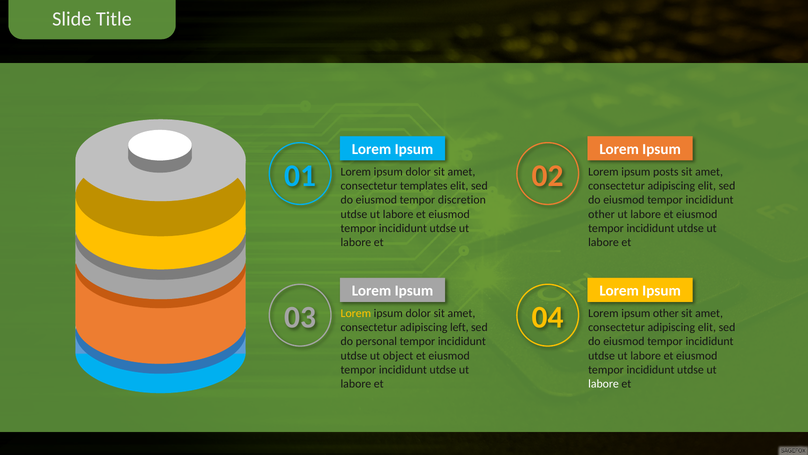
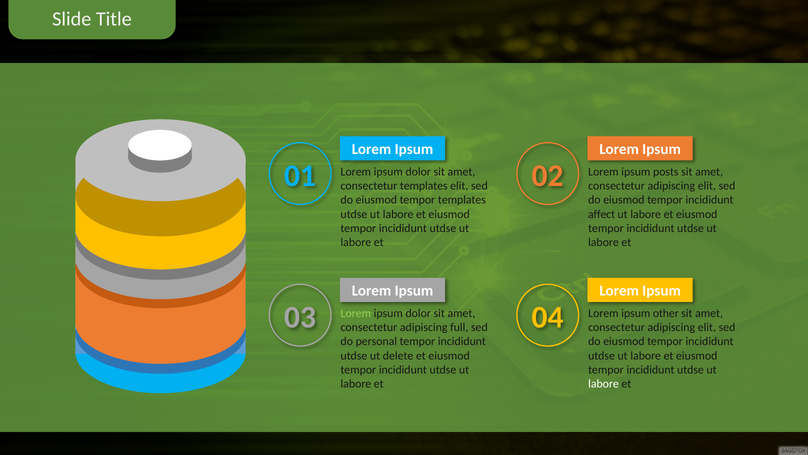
tempor discretion: discretion -> templates
other at (602, 214): other -> affect
Lorem at (356, 313) colour: yellow -> light green
left: left -> full
object: object -> delete
